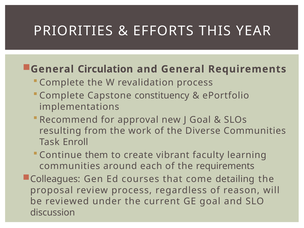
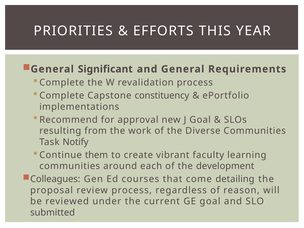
Circulation: Circulation -> Significant
Enroll: Enroll -> Notify
the requirements: requirements -> development
discussion: discussion -> submitted
